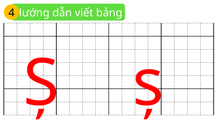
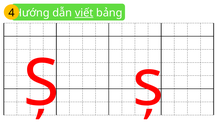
viết underline: none -> present
